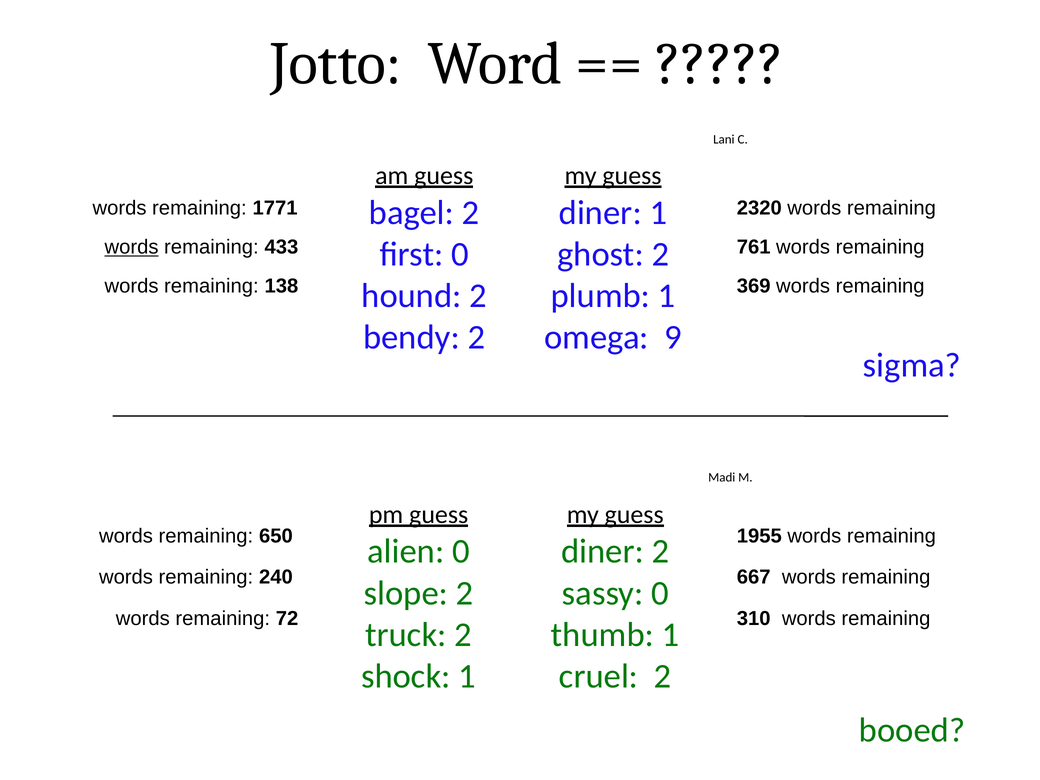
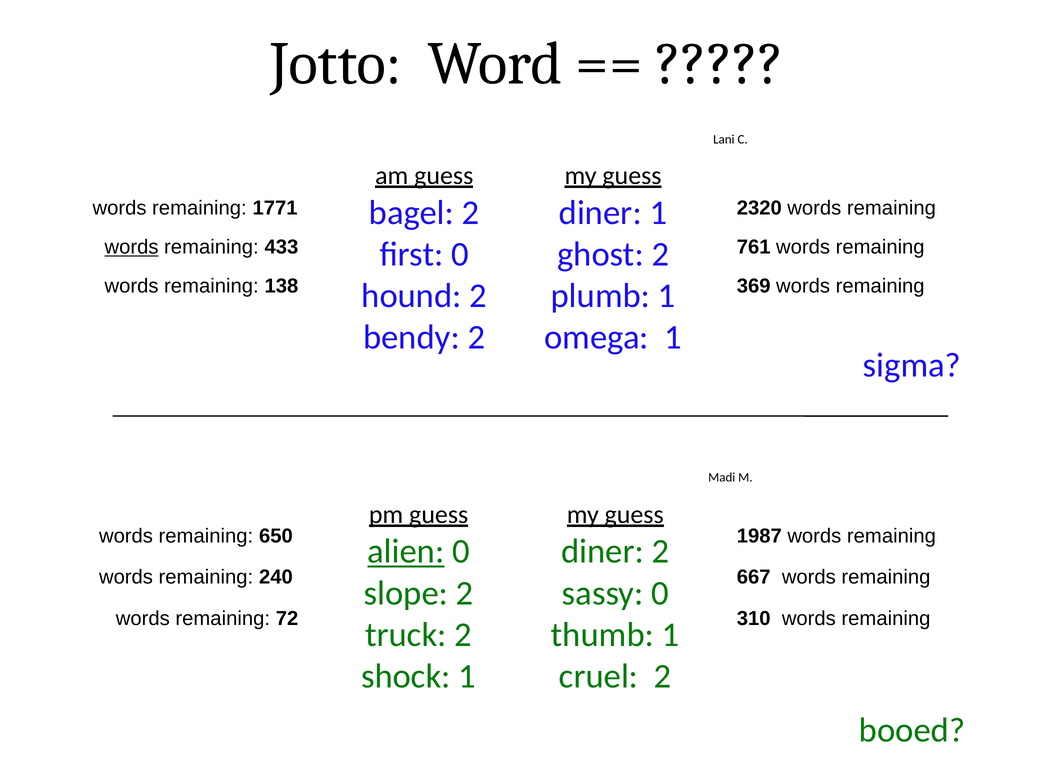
omega 9: 9 -> 1
1955: 1955 -> 1987
alien underline: none -> present
